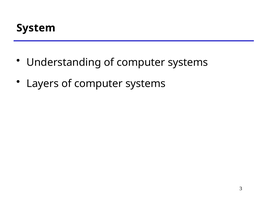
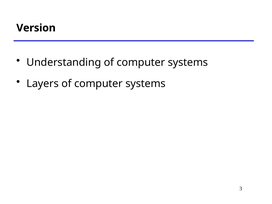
System: System -> Version
